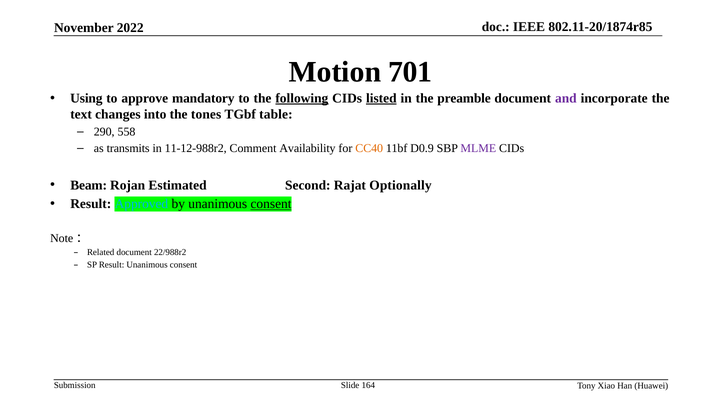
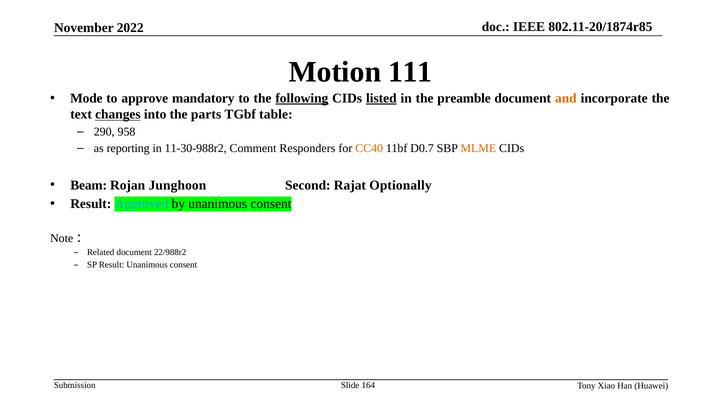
701: 701 -> 111
Using: Using -> Mode
and colour: purple -> orange
changes underline: none -> present
tones: tones -> parts
558: 558 -> 958
transmits: transmits -> reporting
11-12-988r2: 11-12-988r2 -> 11-30-988r2
Availability: Availability -> Responders
D0.9: D0.9 -> D0.7
MLME colour: purple -> orange
Estimated: Estimated -> Junghoon
consent at (271, 204) underline: present -> none
